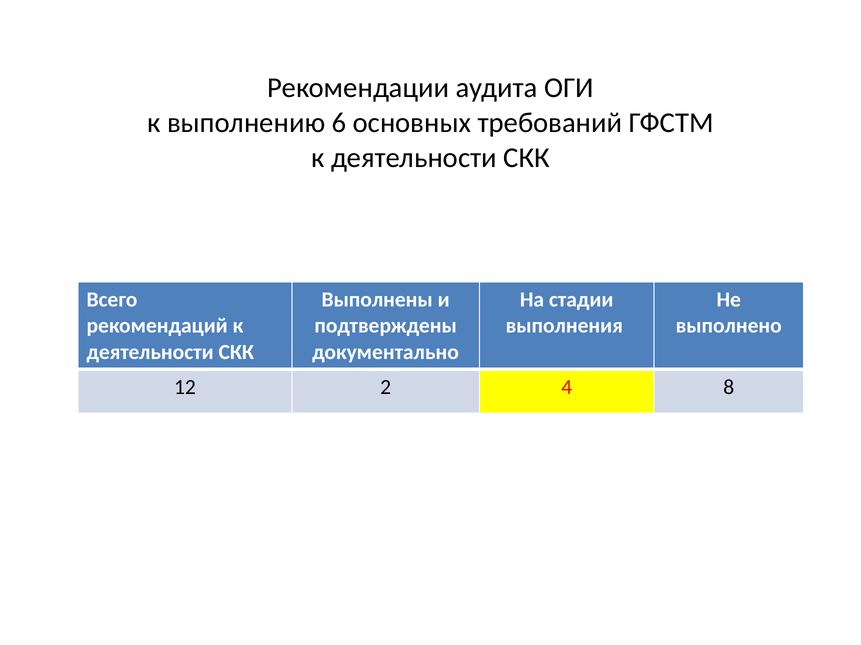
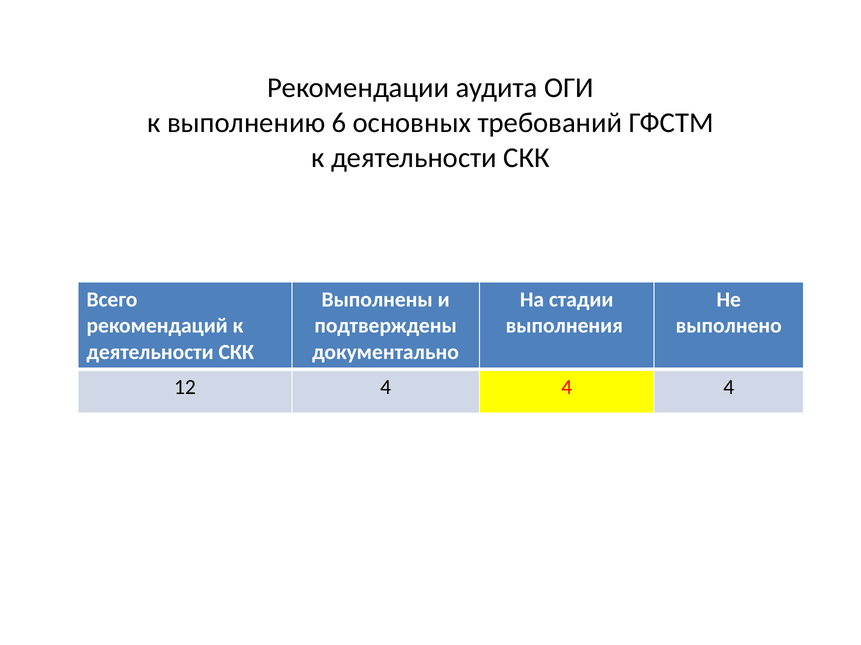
12 2: 2 -> 4
8 at (729, 387): 8 -> 4
